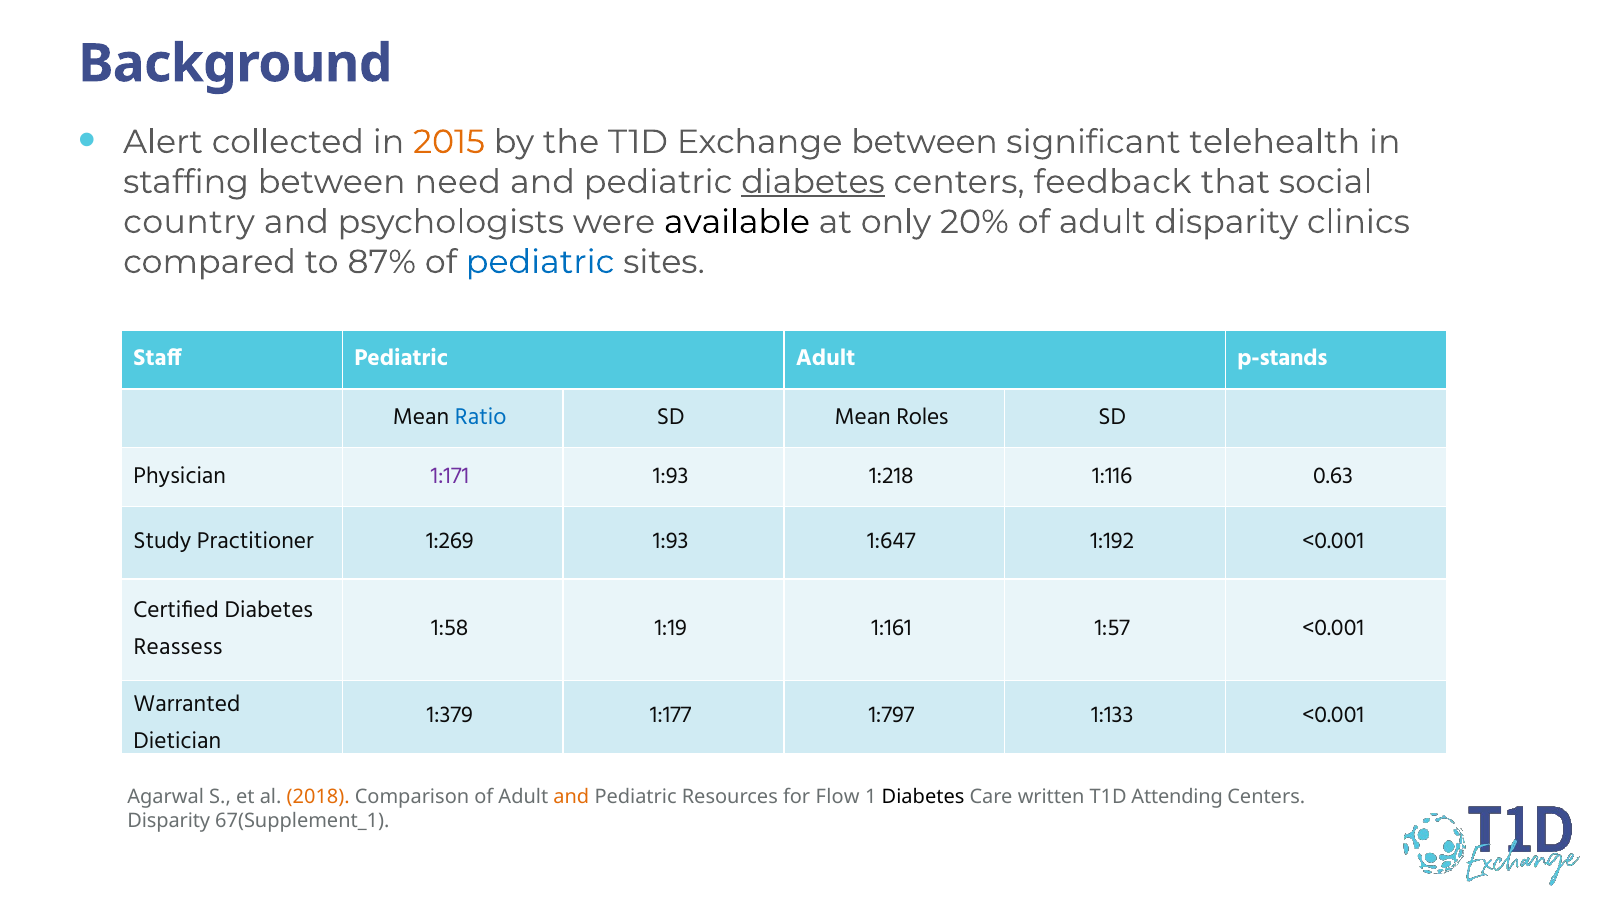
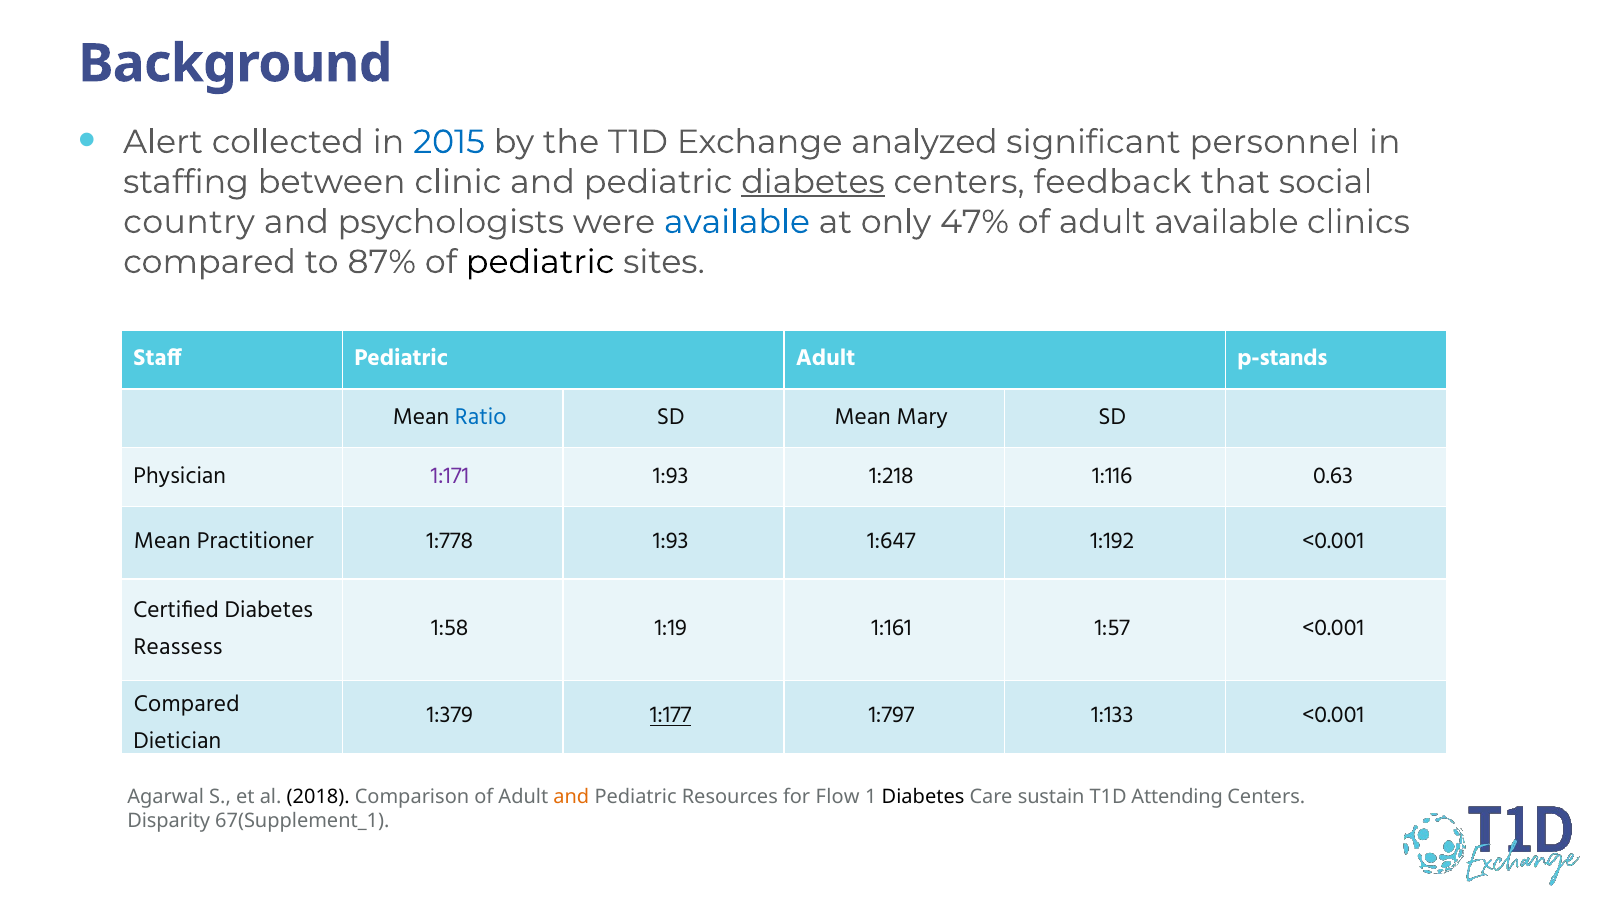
2015 at (449, 142) colour: orange -> blue
Exchange between: between -> analyzed
telehealth: telehealth -> personnel
need: need -> clinic
available at (737, 222) colour: black -> blue
20%: 20% -> 47%
adult disparity: disparity -> available
pediatric at (540, 262) colour: blue -> black
Roles: Roles -> Mary
Study at (162, 541): Study -> Mean
1:269: 1:269 -> 1:778
Warranted at (187, 704): Warranted -> Compared
1:177 underline: none -> present
2018 colour: orange -> black
written: written -> sustain
